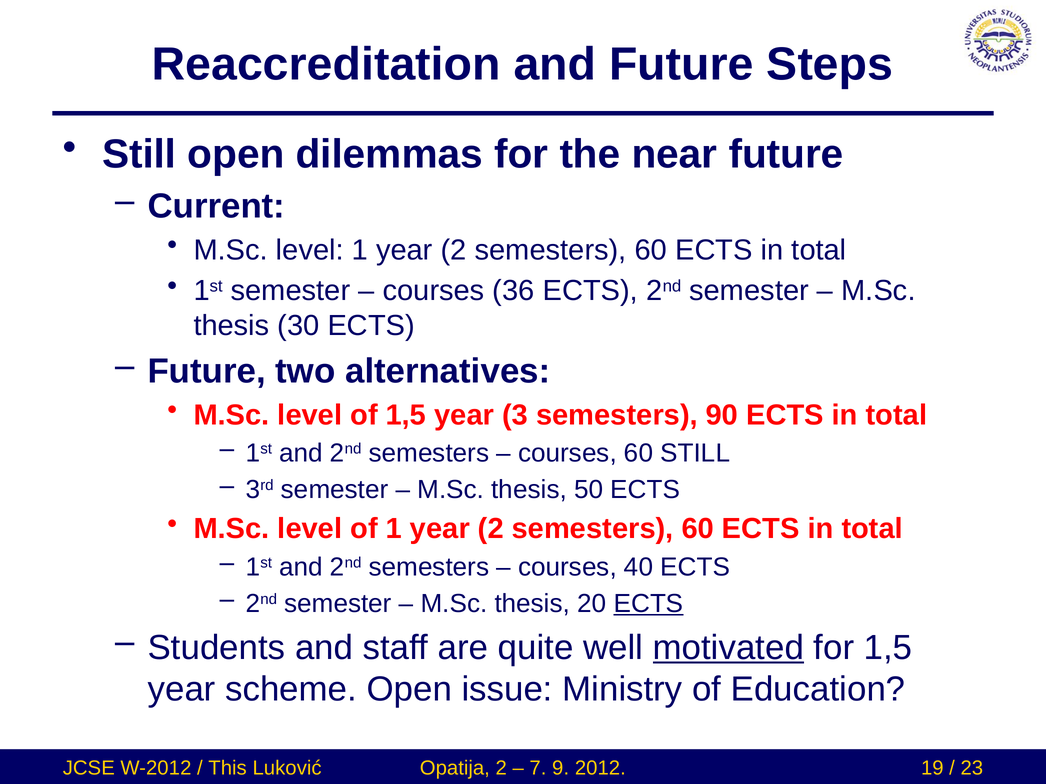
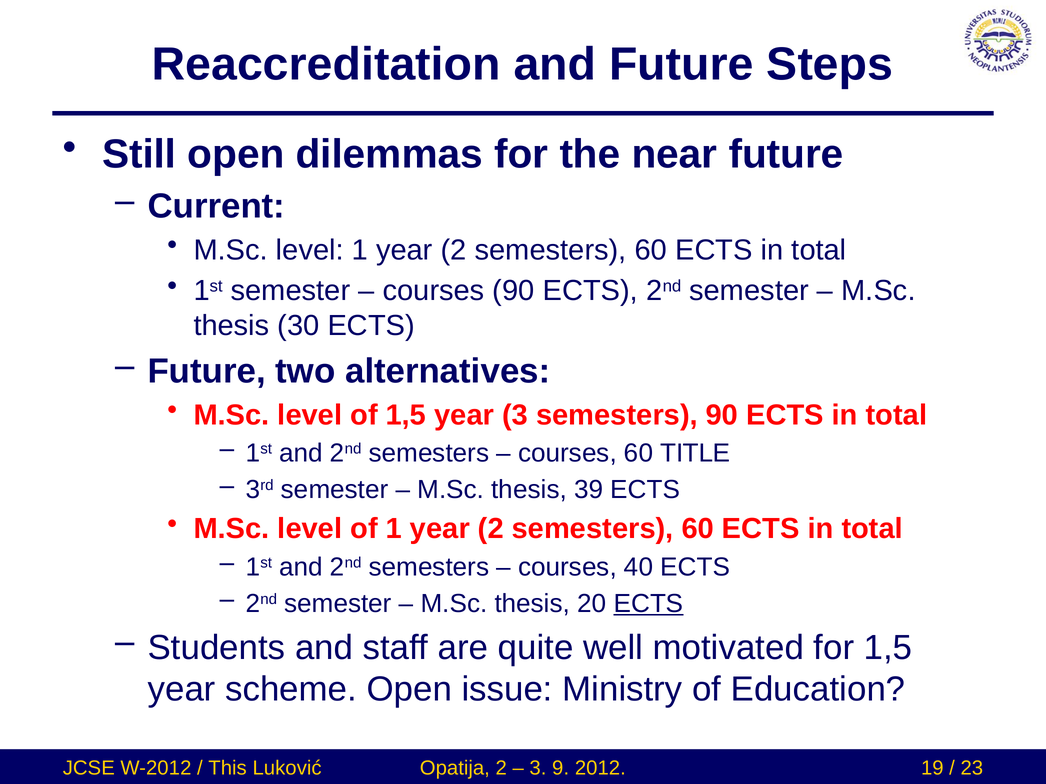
courses 36: 36 -> 90
60 STILL: STILL -> TITLE
50: 50 -> 39
motivated underline: present -> none
7 at (538, 768): 7 -> 3
